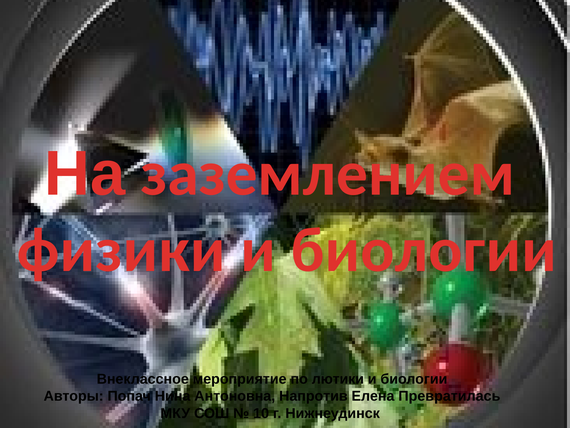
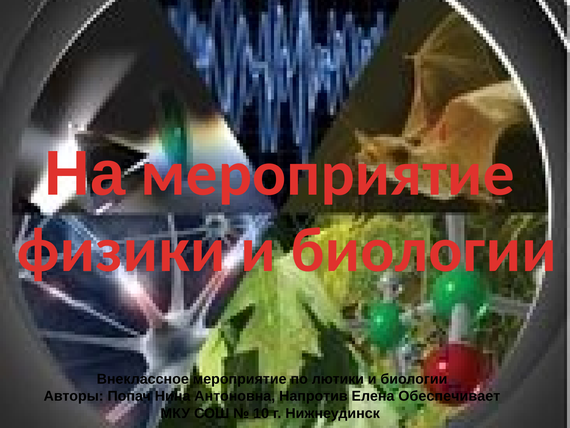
На заземлением: заземлением -> мероприятие
Превратилась: Превратилась -> Обеспечивает
